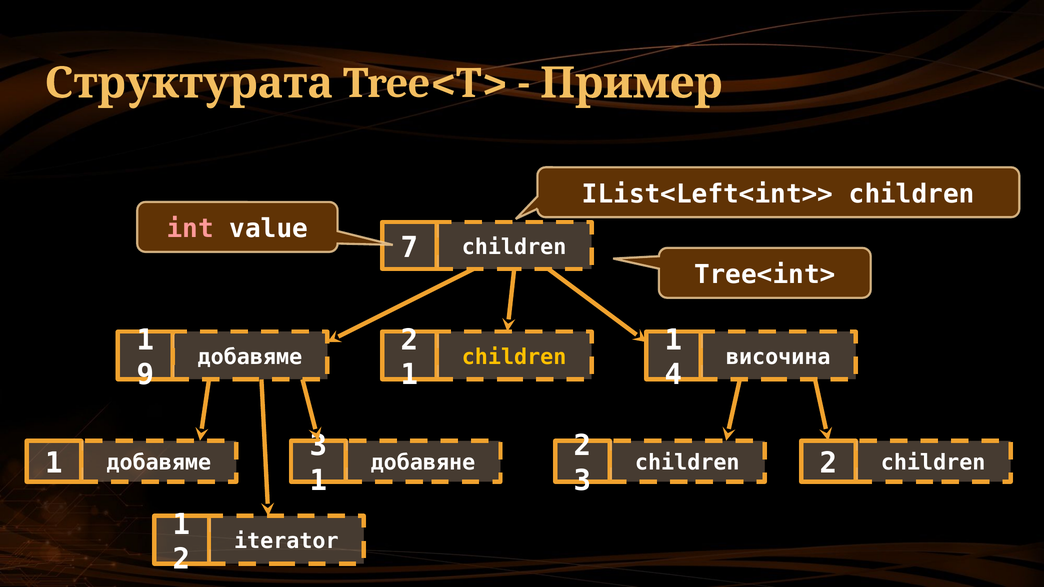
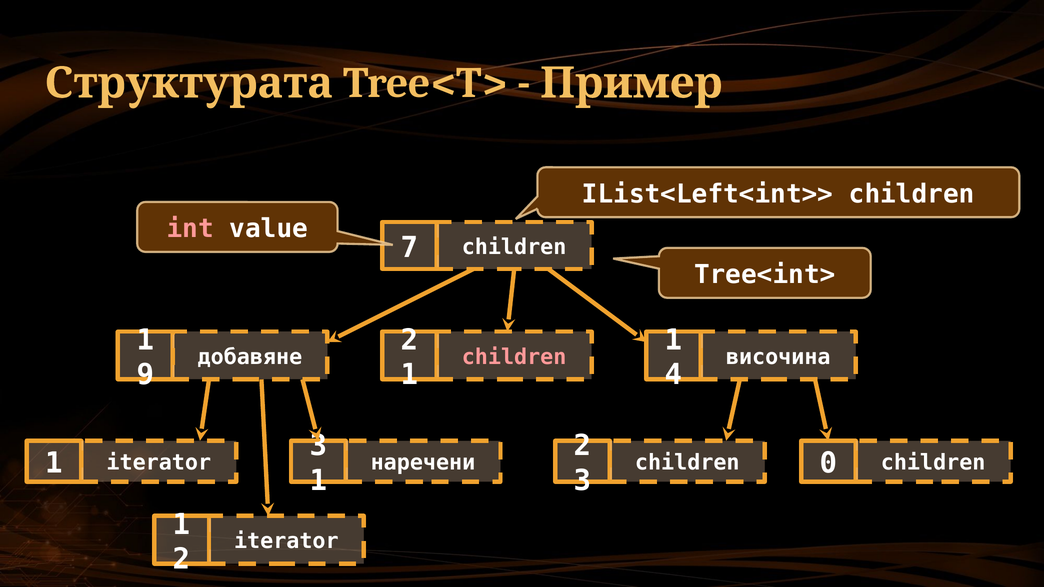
добавяме at (250, 357): добавяме -> добавяне
children at (514, 357) colour: yellow -> pink
1 добавяме: добавяме -> iterator
добавяне: добавяне -> наречени
children 2: 2 -> 0
